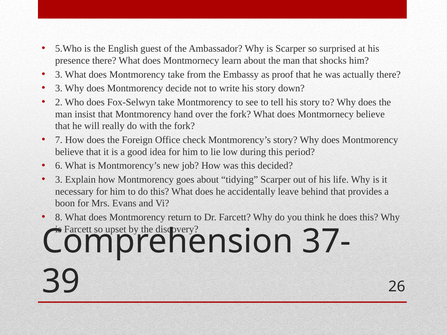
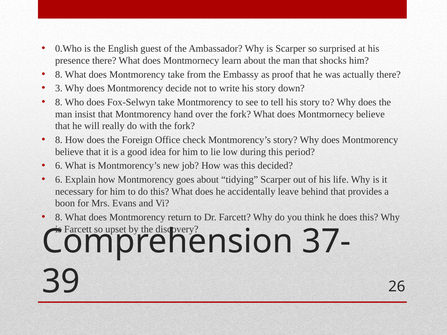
5.Who: 5.Who -> 0.Who
3 at (59, 74): 3 -> 8
2 at (59, 102): 2 -> 8
7 at (59, 140): 7 -> 8
3 at (59, 180): 3 -> 6
